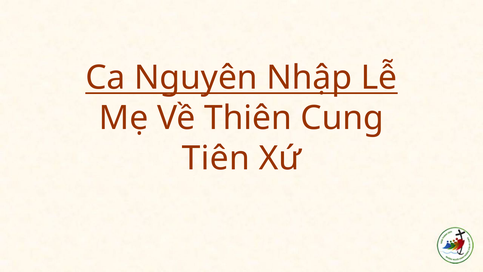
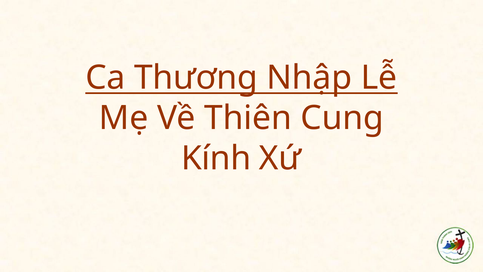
Nguyên: Nguyên -> Thương
Tiên: Tiên -> Kính
